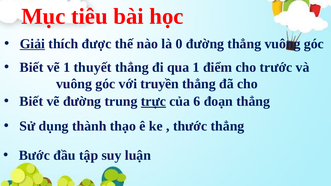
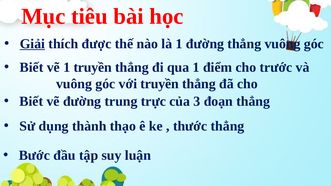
là 0: 0 -> 1
1 thuyết: thuyết -> truyền
trực underline: present -> none
6: 6 -> 3
